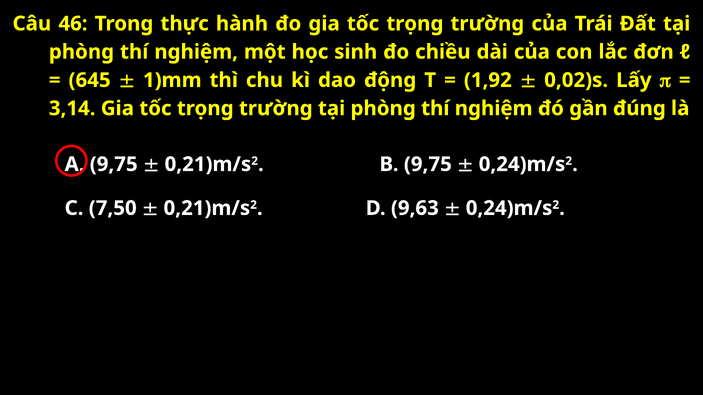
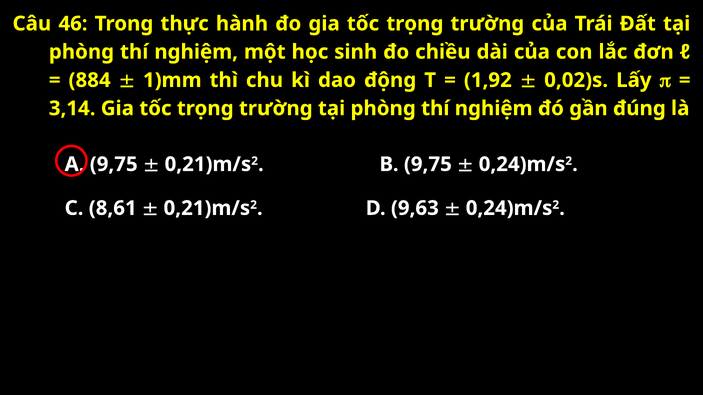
645: 645 -> 884
7,50: 7,50 -> 8,61
